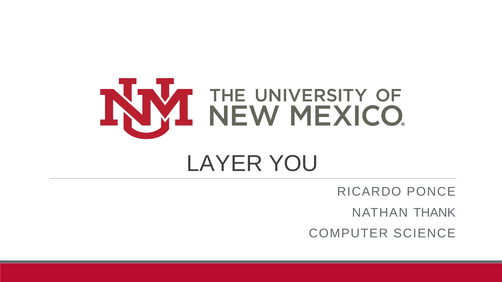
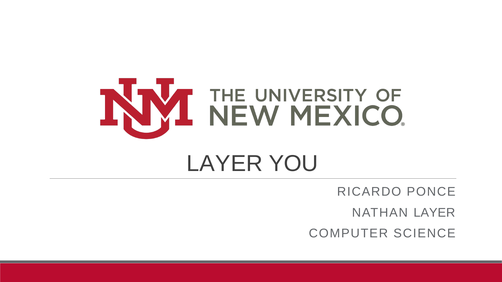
NATHAN THANK: THANK -> LAYER
